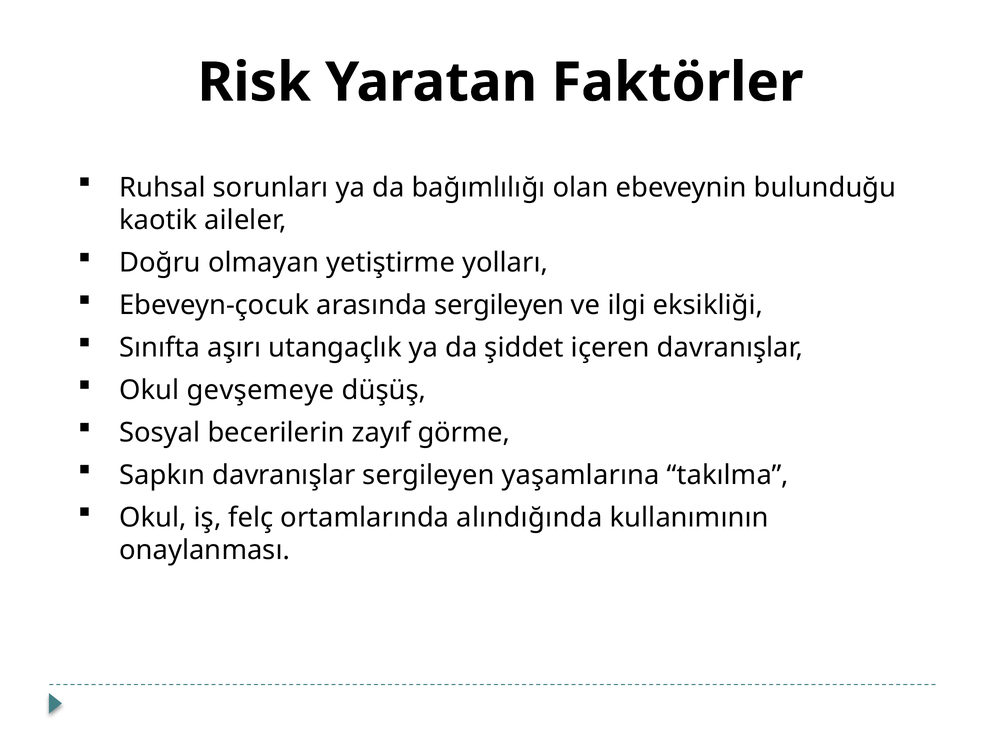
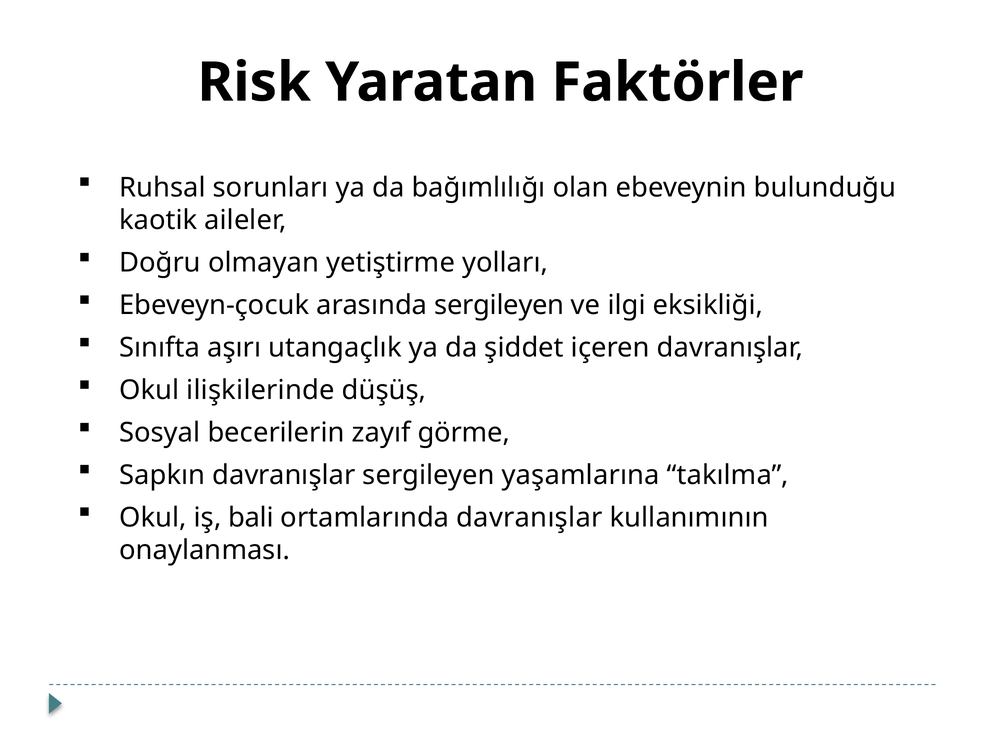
gevşemeye: gevşemeye -> ilişkilerinde
felç: felç -> bali
ortamlarında alındığında: alındığında -> davranışlar
